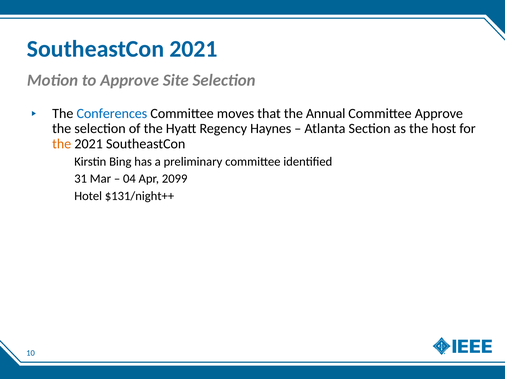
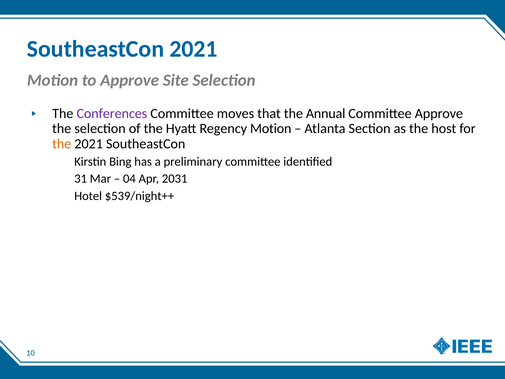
Conferences colour: blue -> purple
Regency Haynes: Haynes -> Motion
2099: 2099 -> 2031
$131/night++: $131/night++ -> $539/night++
